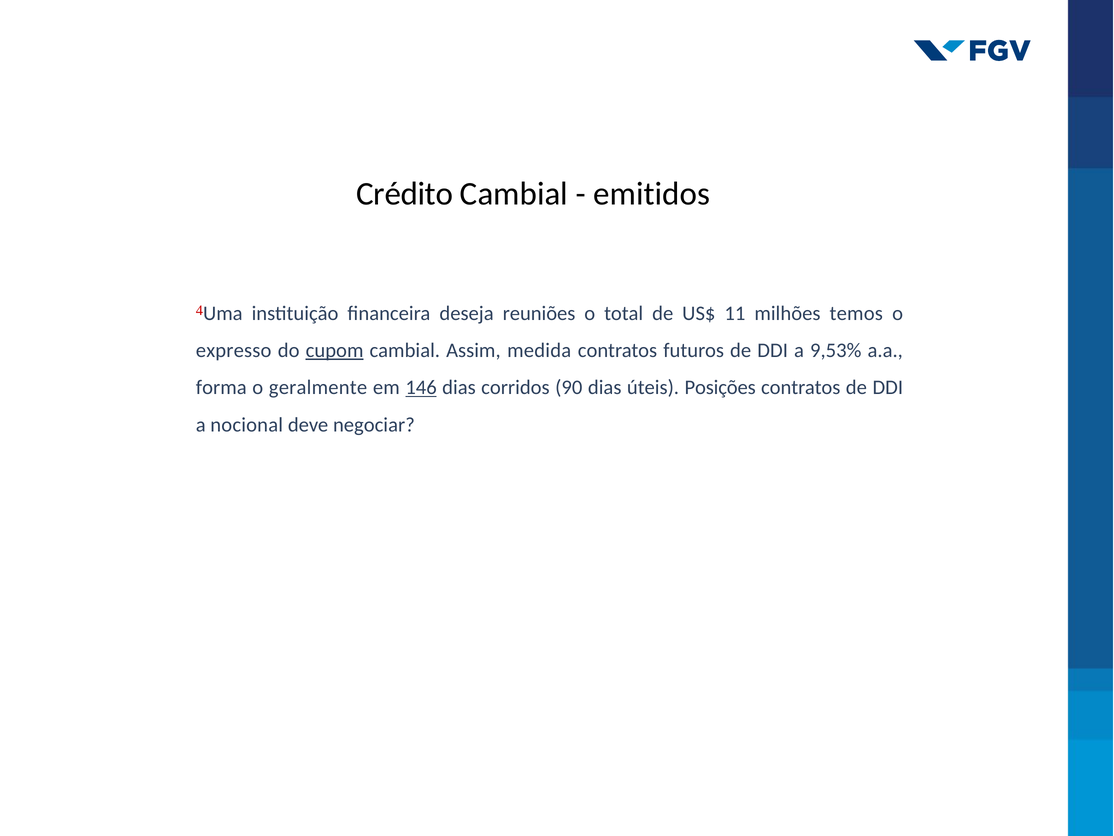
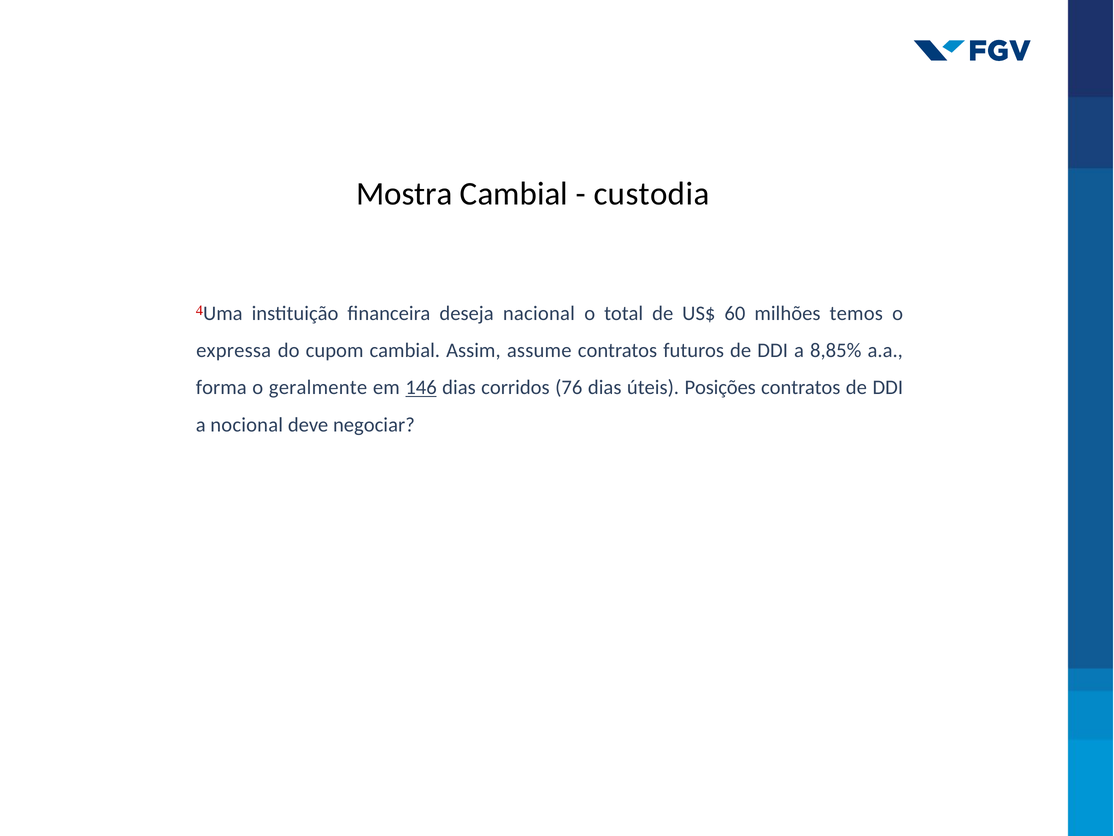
Crédito: Crédito -> Mostra
emitidos: emitidos -> custodia
reuniões: reuniões -> nacional
11: 11 -> 60
expresso: expresso -> expressa
cupom underline: present -> none
medida: medida -> assume
9,53%: 9,53% -> 8,85%
90: 90 -> 76
